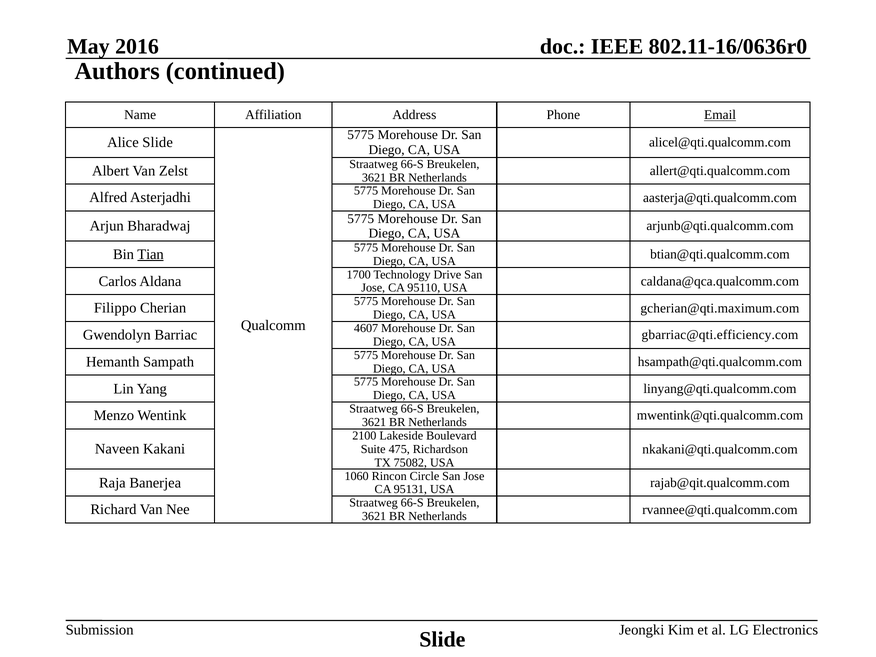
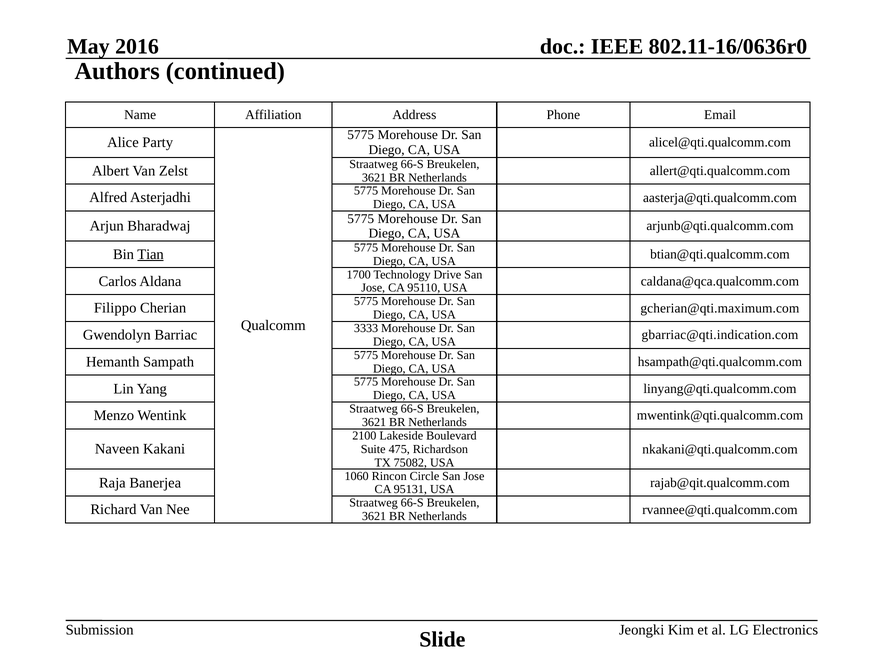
Email underline: present -> none
Alice Slide: Slide -> Party
4607: 4607 -> 3333
gbarriac@qti.efficiency.com: gbarriac@qti.efficiency.com -> gbarriac@qti.indication.com
